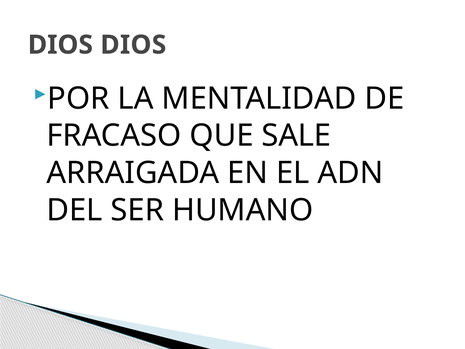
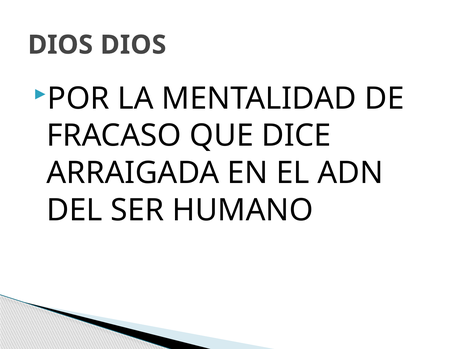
SALE: SALE -> DICE
